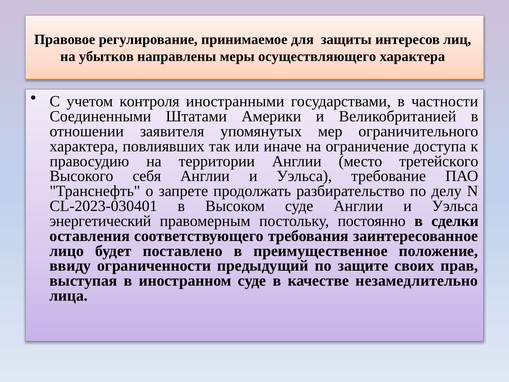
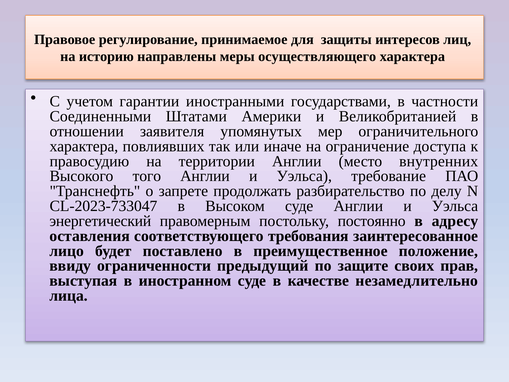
убытков: убытков -> историю
контроля: контроля -> гарантии
третейского: третейского -> внутренних
себя: себя -> того
CL-2023-030401: CL-2023-030401 -> CL-2023-733047
сделки: сделки -> адресу
